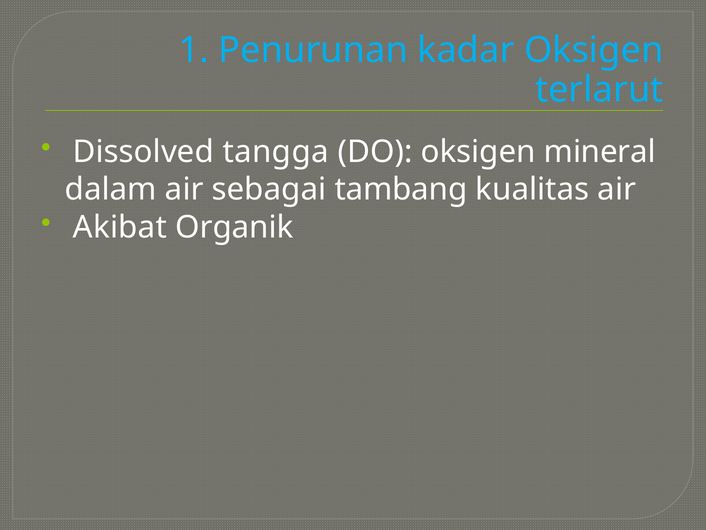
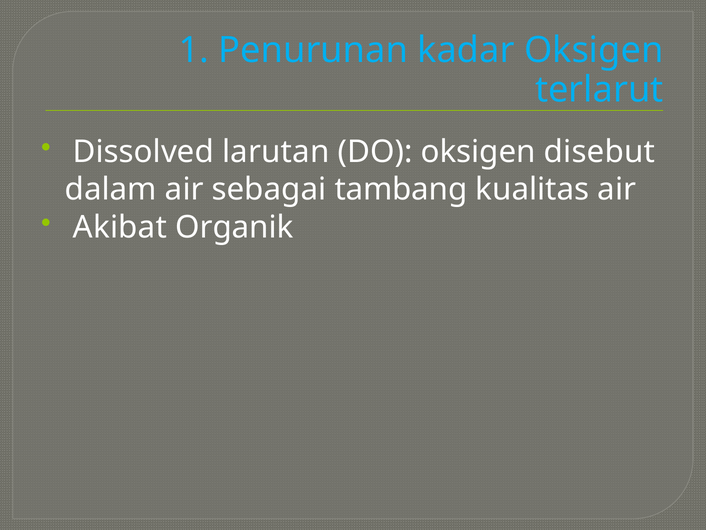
tangga: tangga -> larutan
mineral: mineral -> disebut
